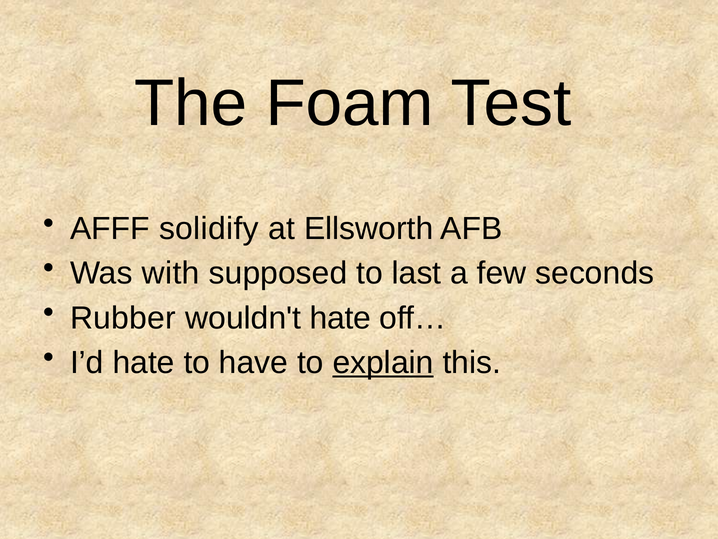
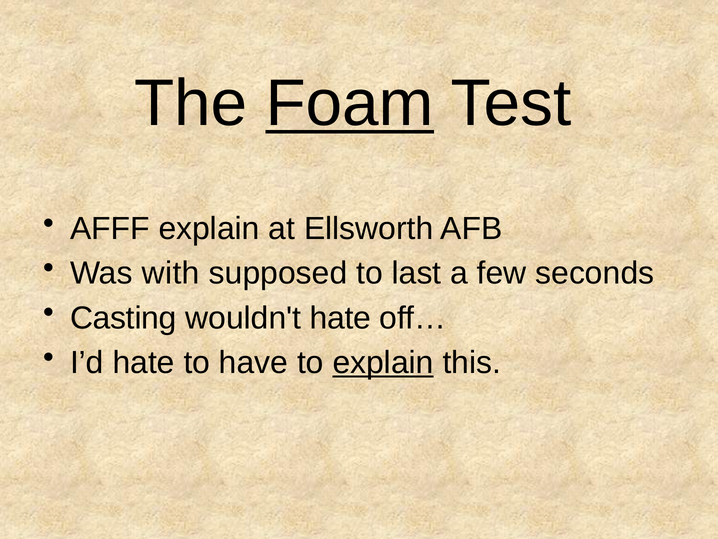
Foam underline: none -> present
AFFF solidify: solidify -> explain
Rubber: Rubber -> Casting
